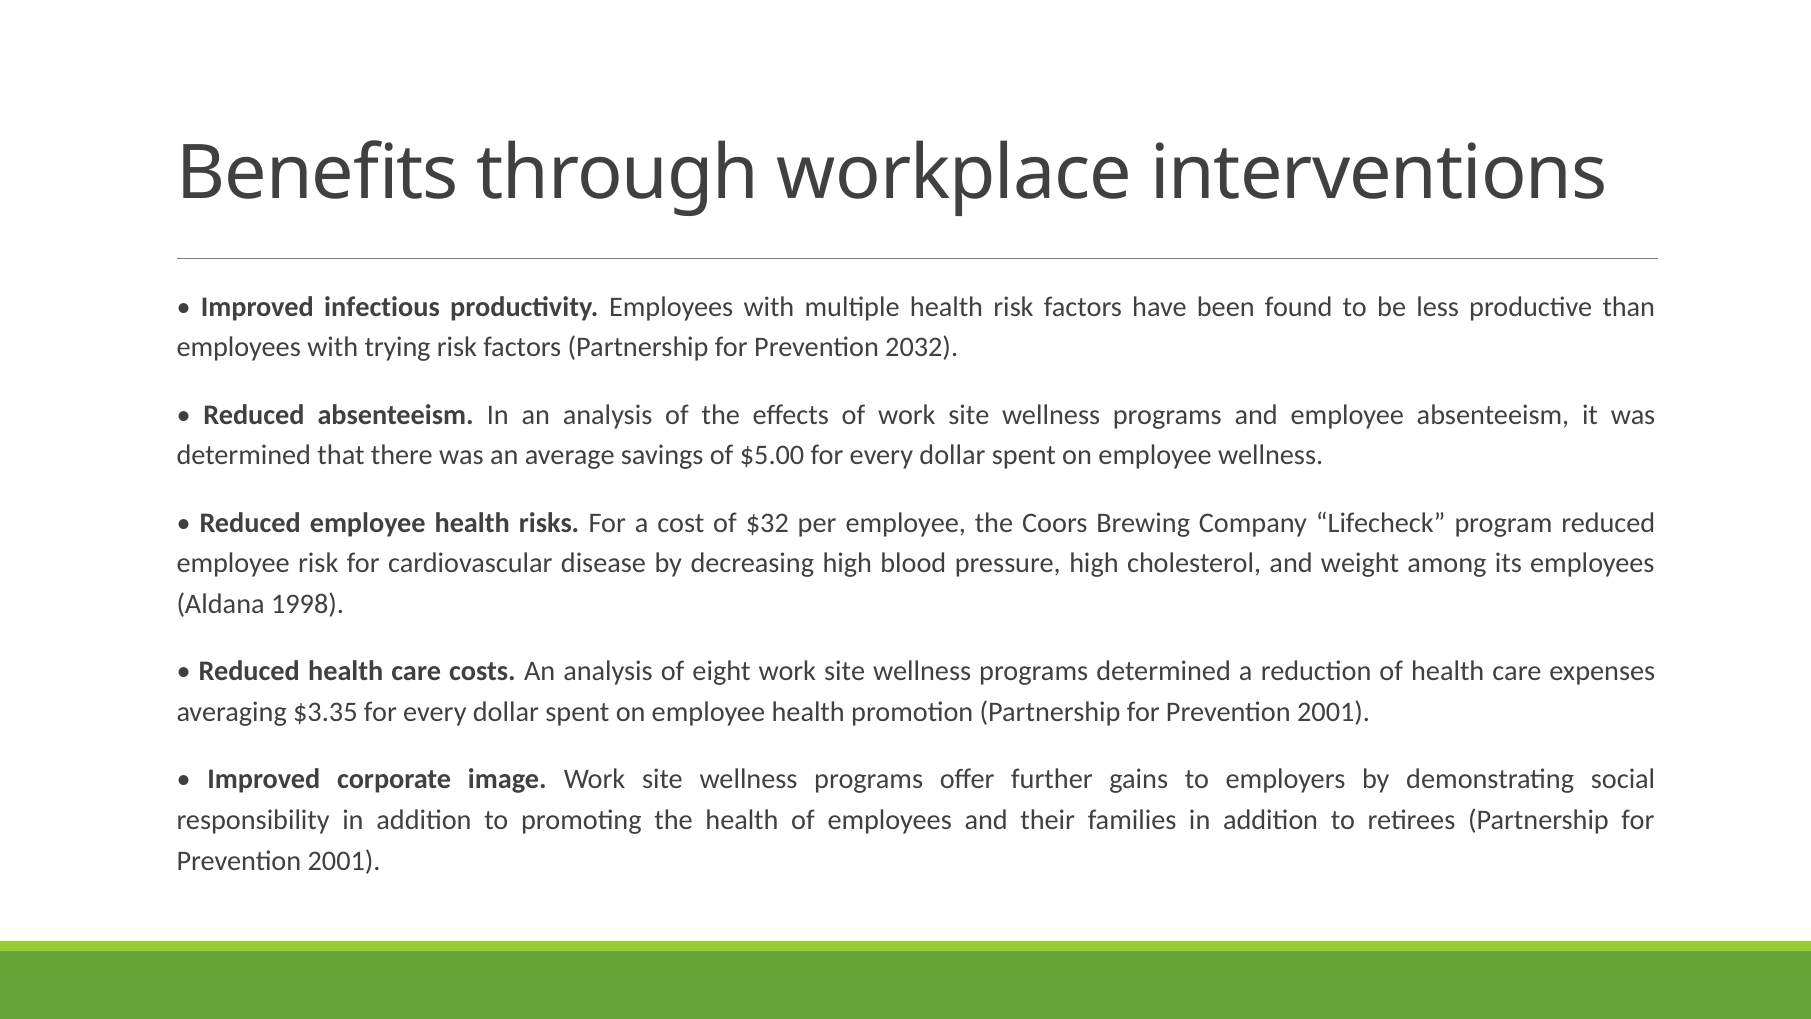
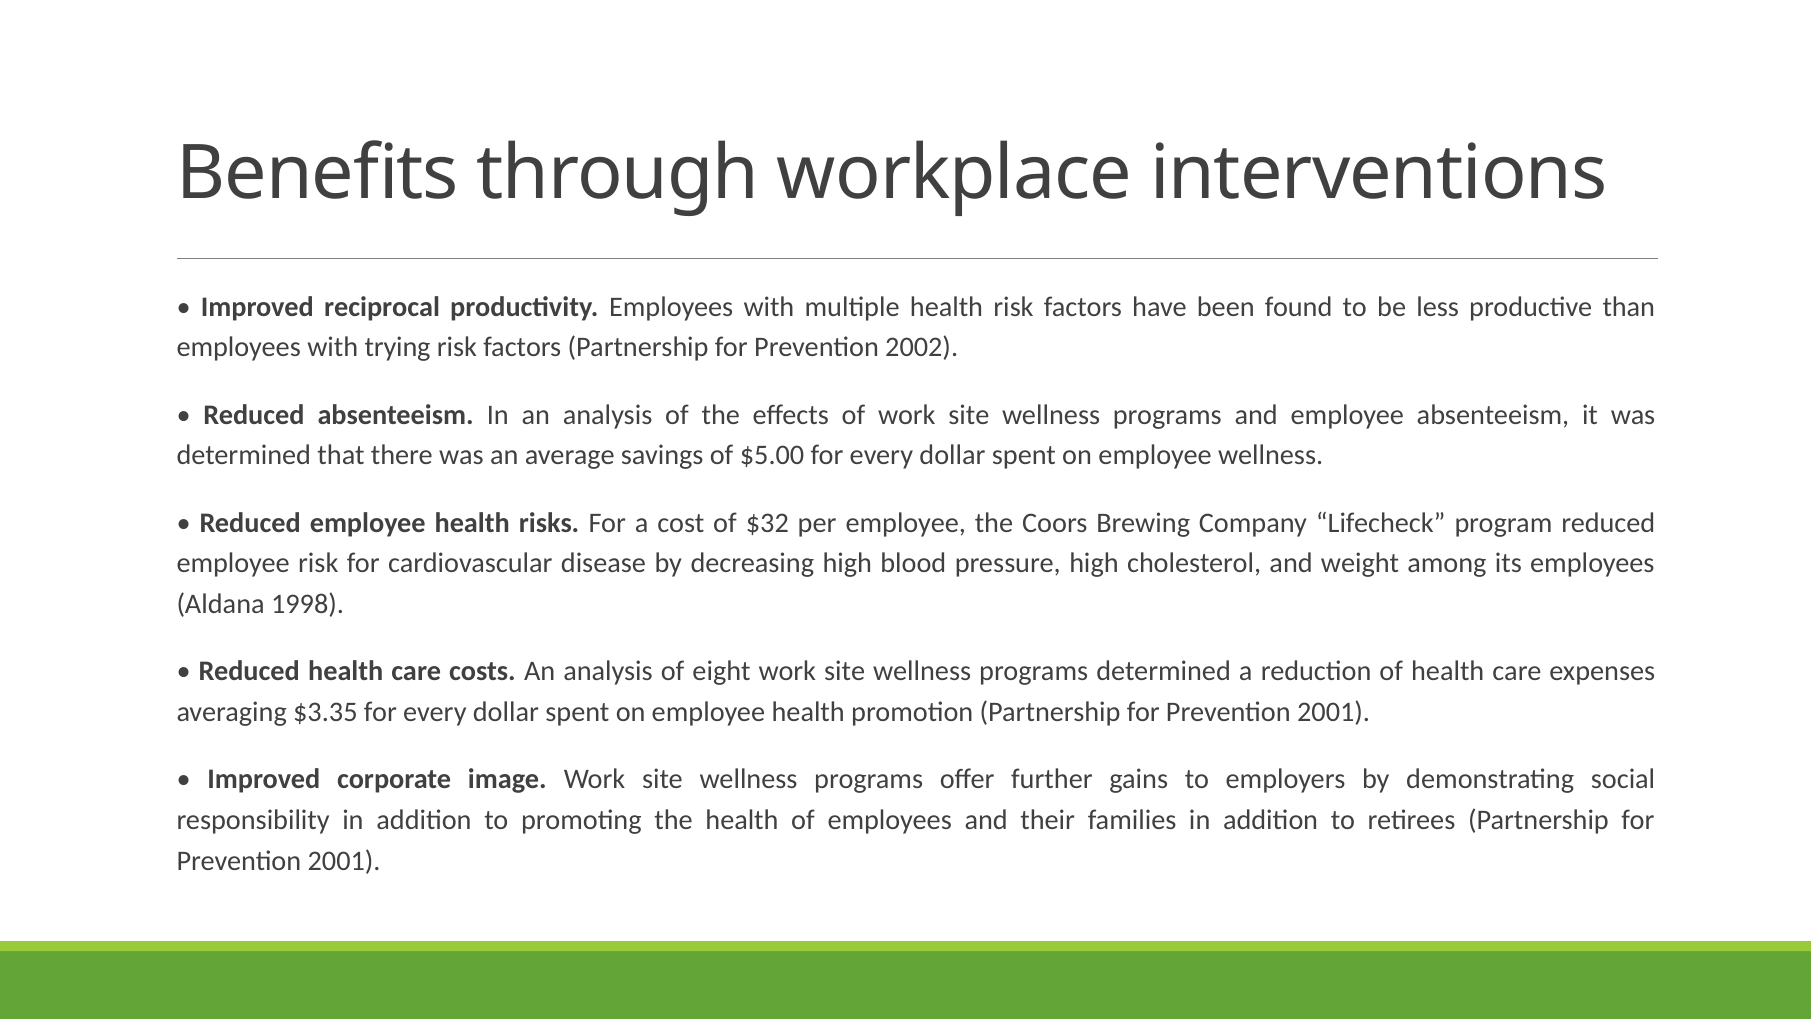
infectious: infectious -> reciprocal
2032: 2032 -> 2002
